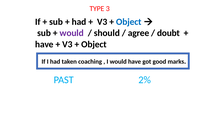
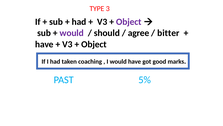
Object at (129, 22) colour: blue -> purple
doubt: doubt -> bitter
2%: 2% -> 5%
